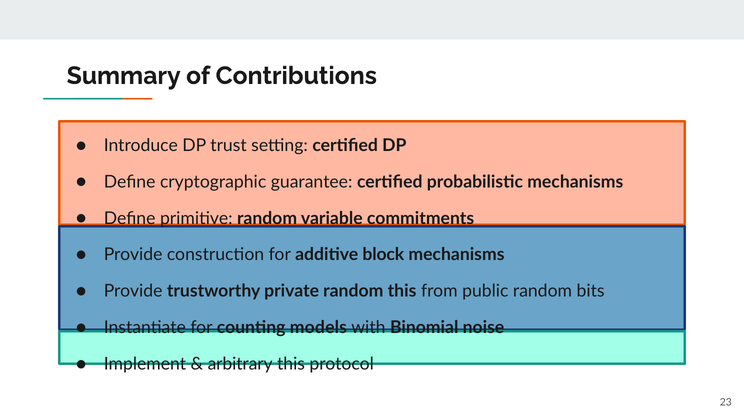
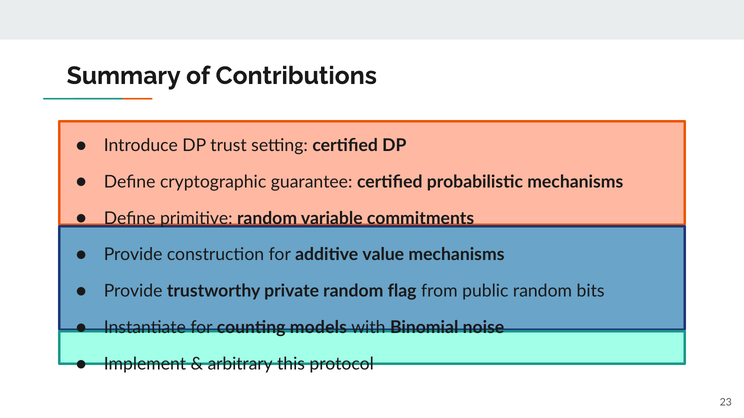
block: block -> value
random this: this -> flag
